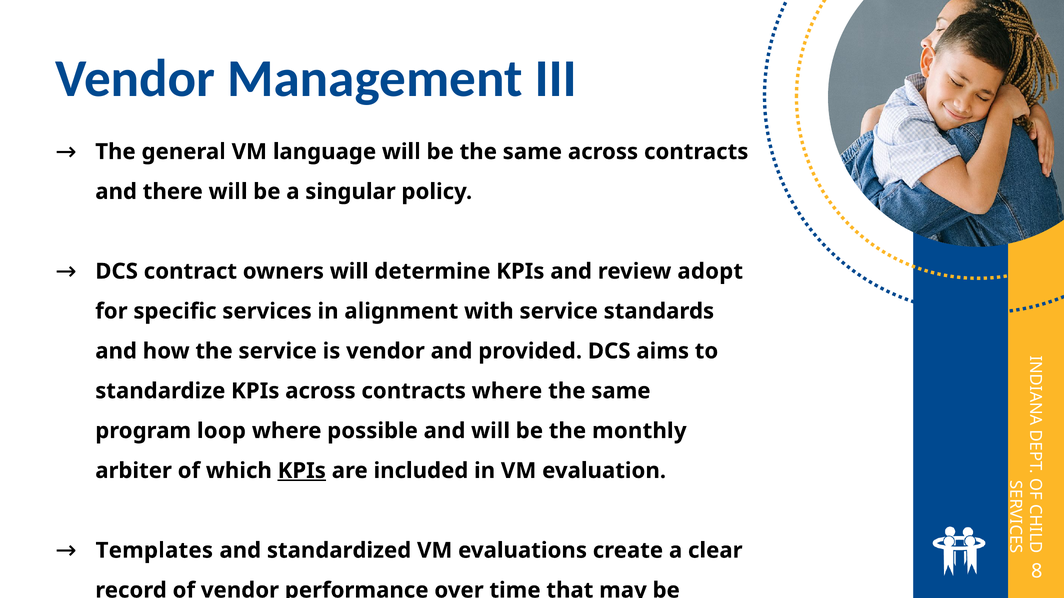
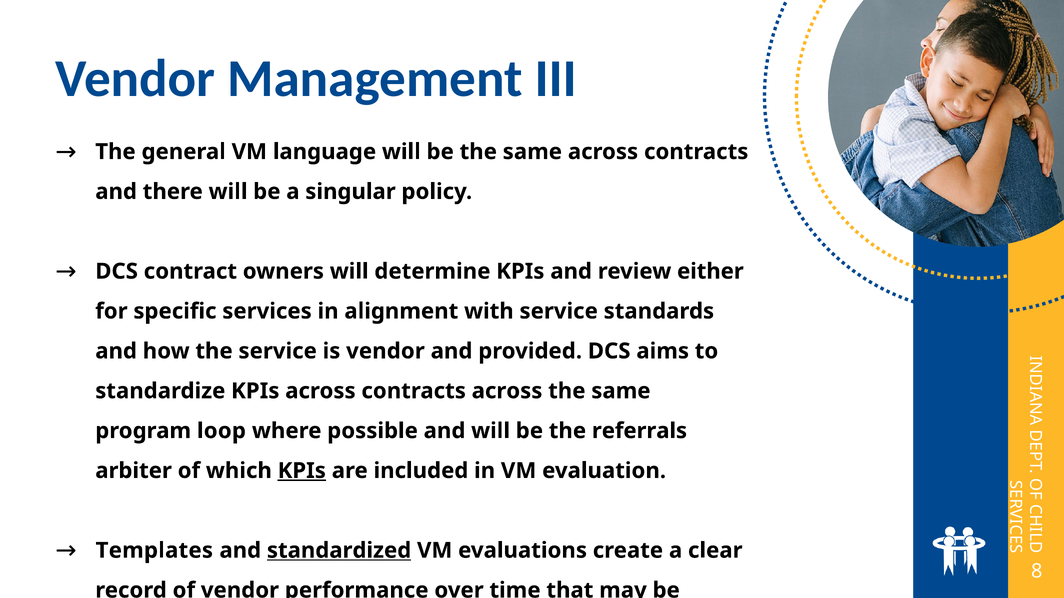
review adopt: adopt -> either
contracts where: where -> across
monthly: monthly -> referrals
standardized underline: none -> present
